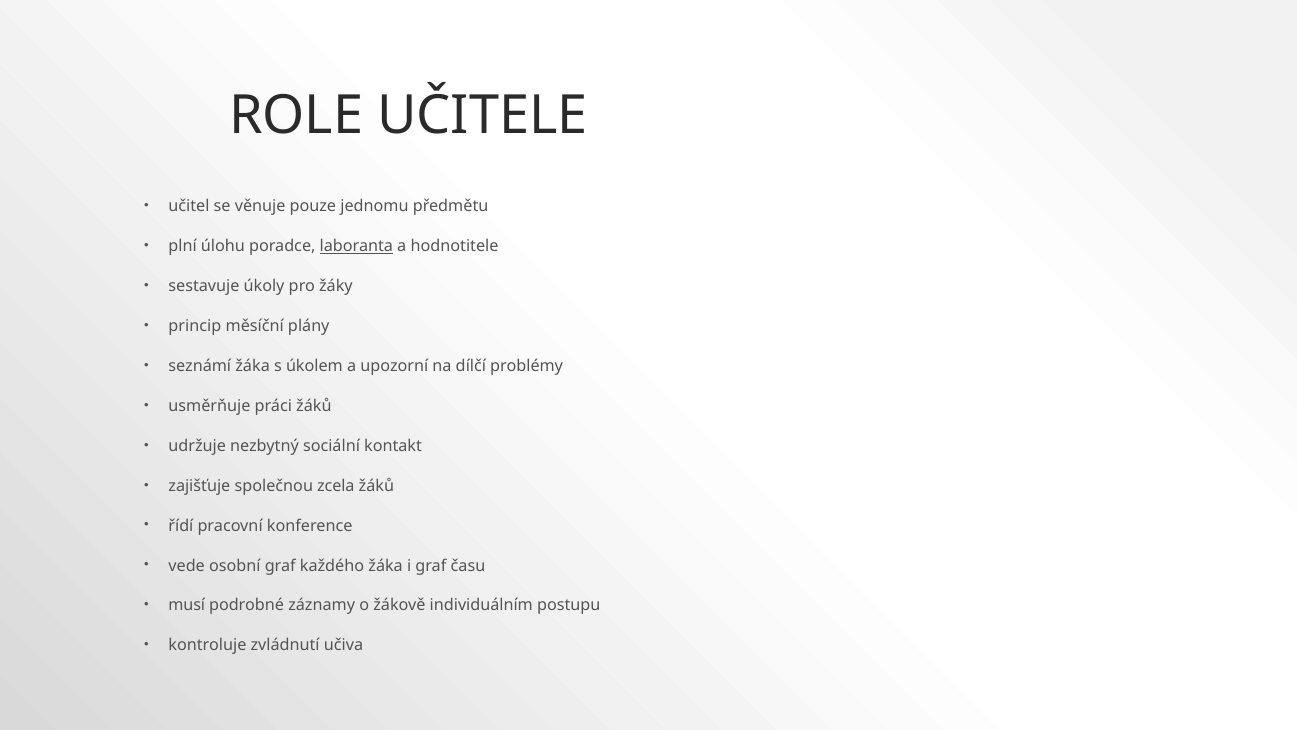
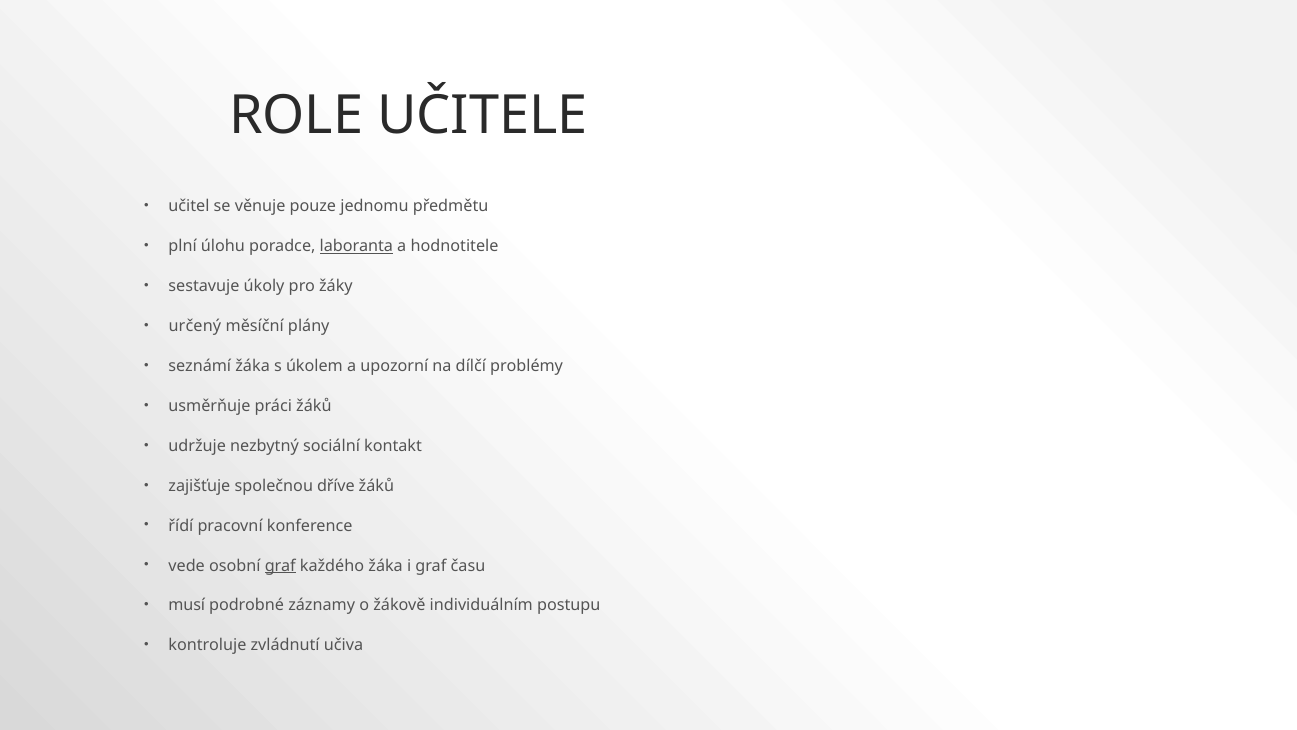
princip: princip -> určený
zcela: zcela -> dříve
graf at (280, 565) underline: none -> present
